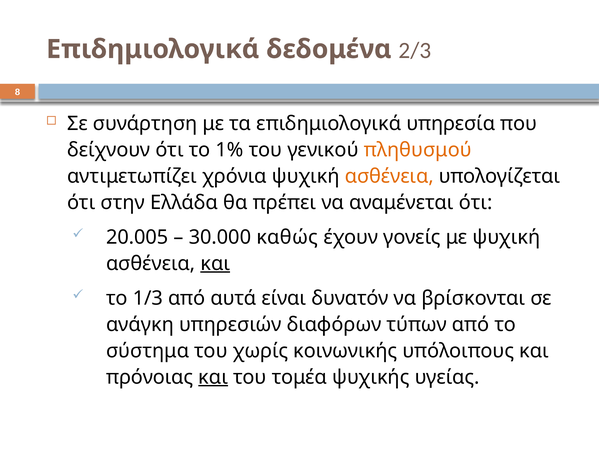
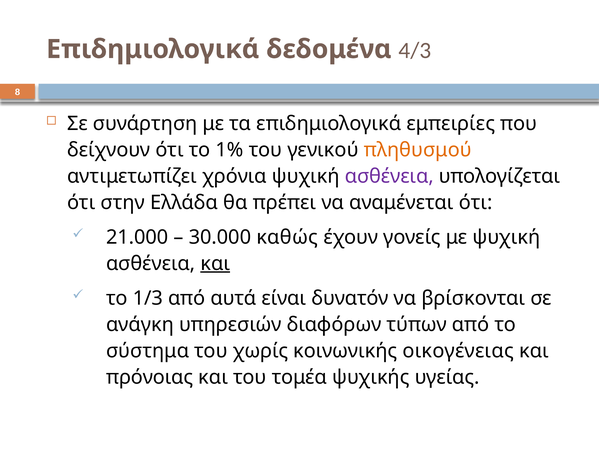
2/3: 2/3 -> 4/3
υπηρεσία: υπηρεσία -> εμπειρίες
ασθένεια at (389, 176) colour: orange -> purple
20.005: 20.005 -> 21.000
υπόλοιπους: υπόλοιπους -> οικογένειας
και at (213, 377) underline: present -> none
